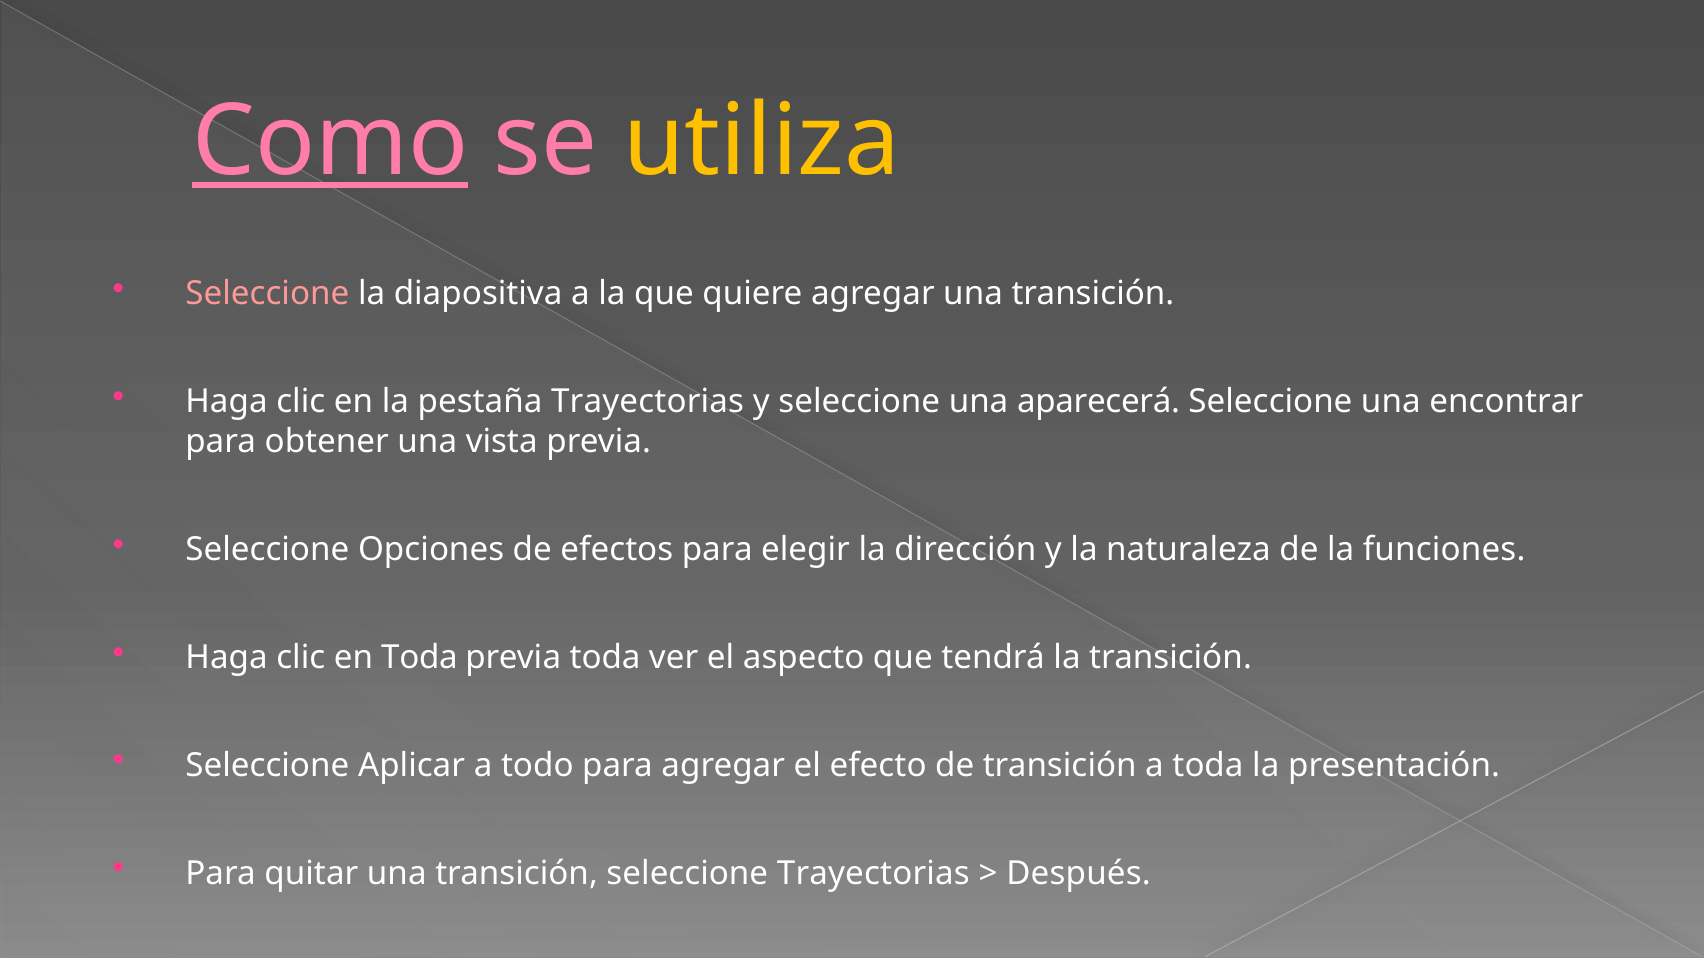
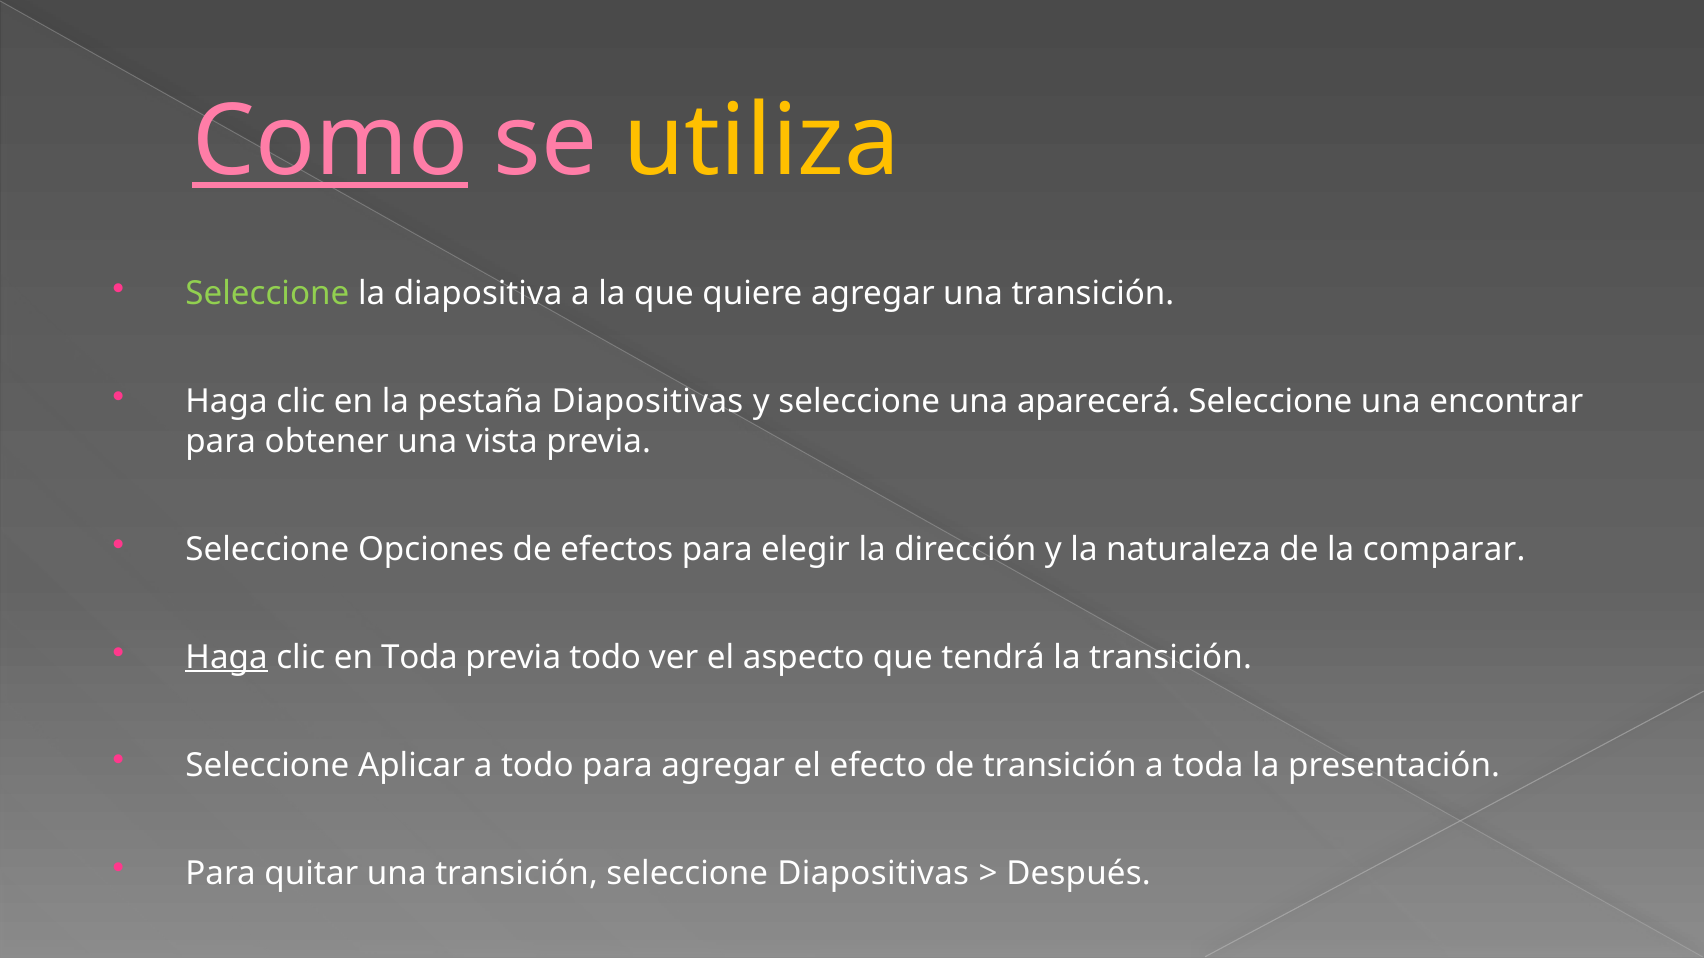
Seleccione at (267, 294) colour: pink -> light green
pestaña Trayectorias: Trayectorias -> Diapositivas
funciones: funciones -> comparar
Haga at (227, 658) underline: none -> present
previa toda: toda -> todo
seleccione Trayectorias: Trayectorias -> Diapositivas
